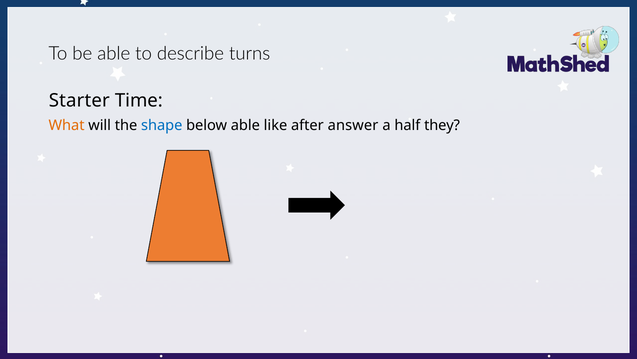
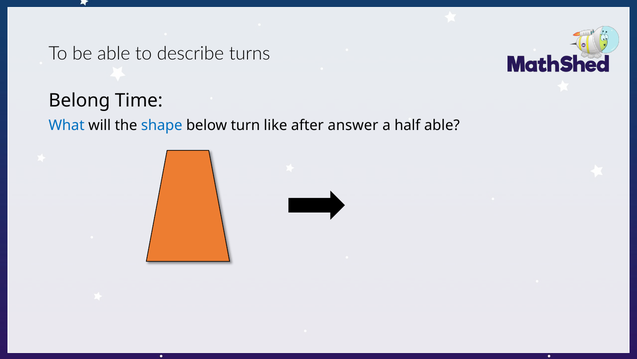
Starter: Starter -> Belong
What colour: orange -> blue
below able: able -> turn
half they: they -> able
